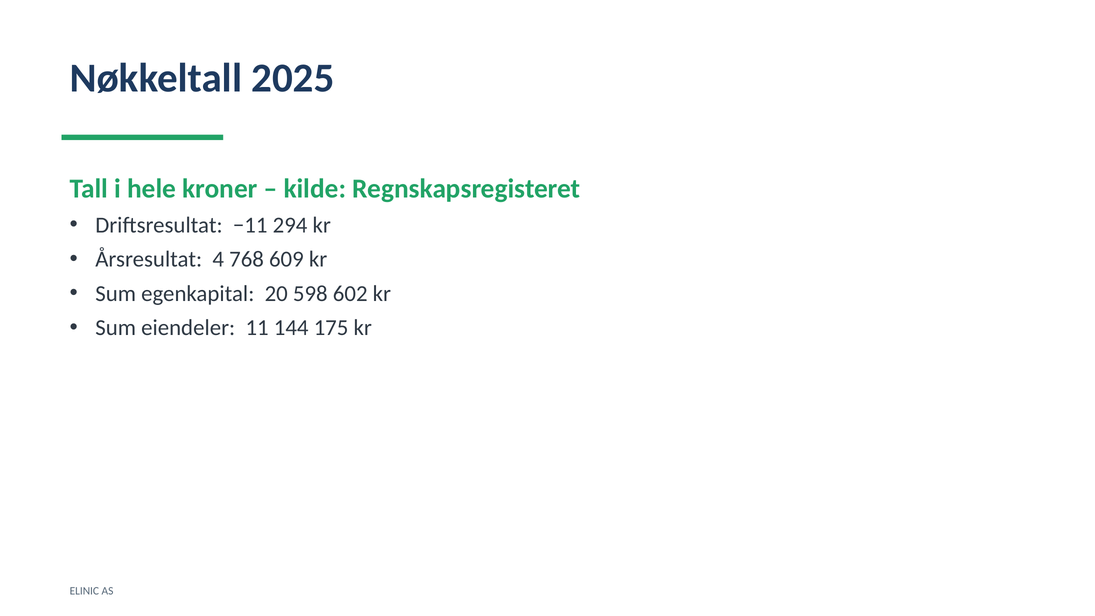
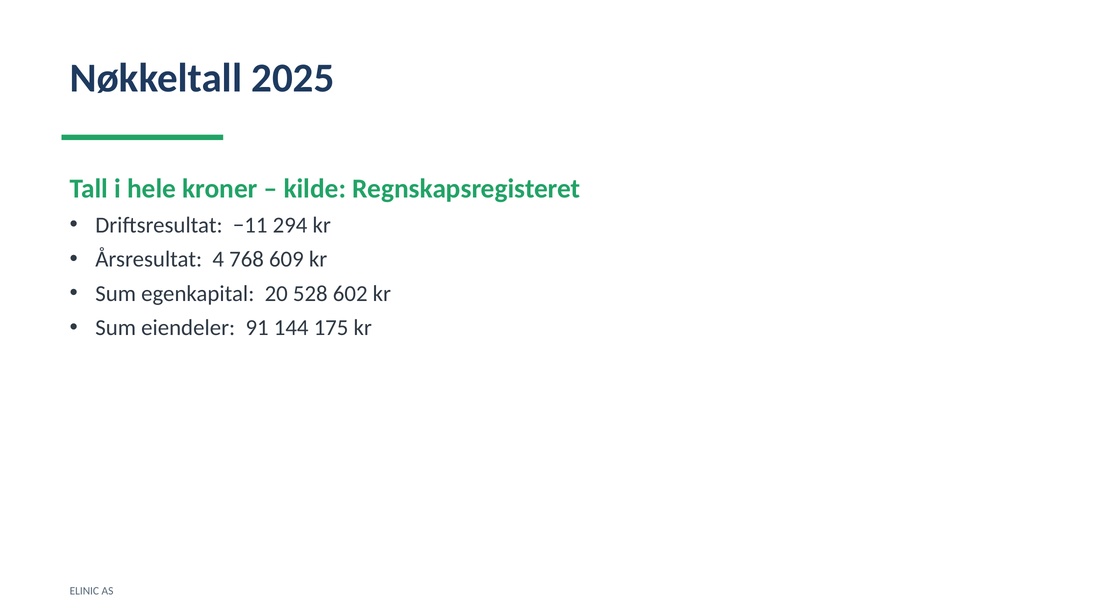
598: 598 -> 528
11: 11 -> 91
